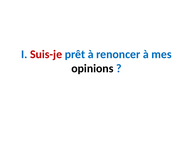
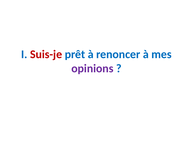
opinions colour: black -> purple
